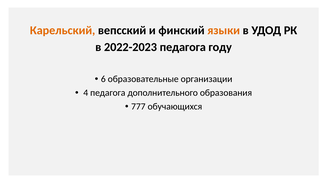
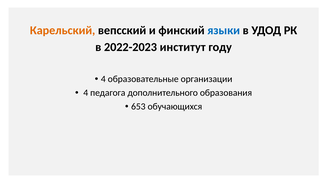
языки colour: orange -> blue
2022-2023 педагога: педагога -> институт
6 at (103, 79): 6 -> 4
777: 777 -> 653
